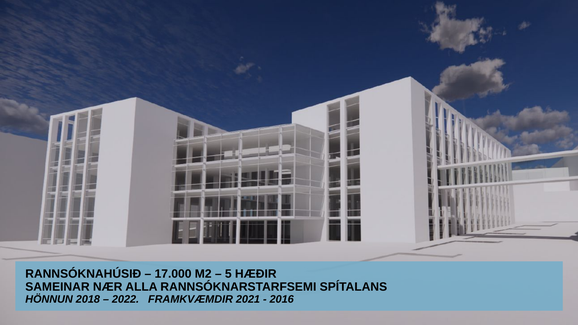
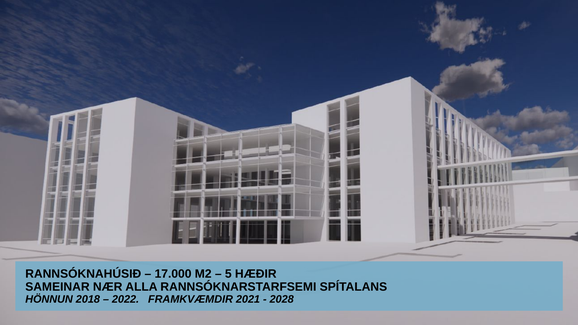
2016: 2016 -> 2028
